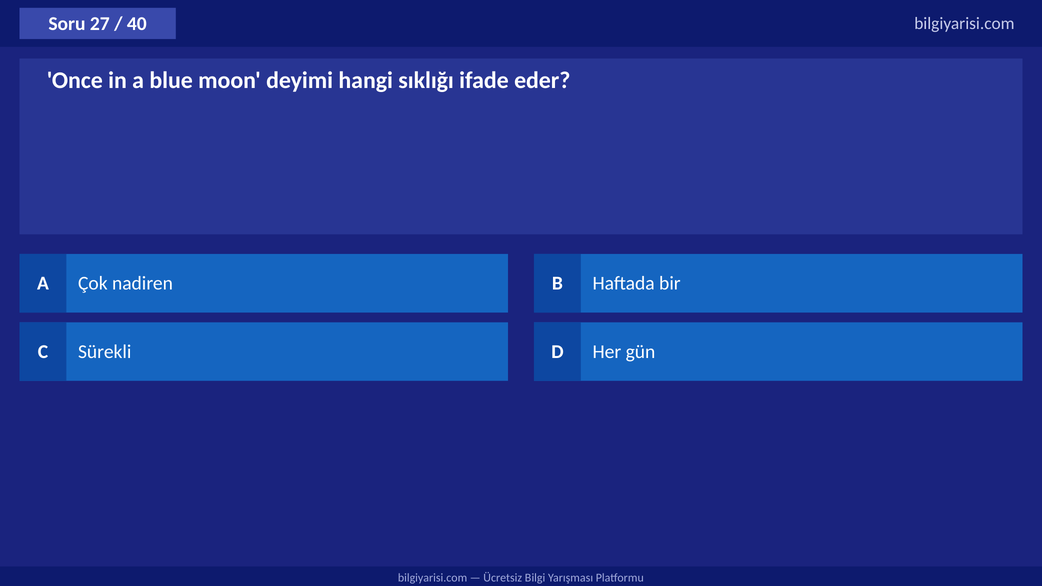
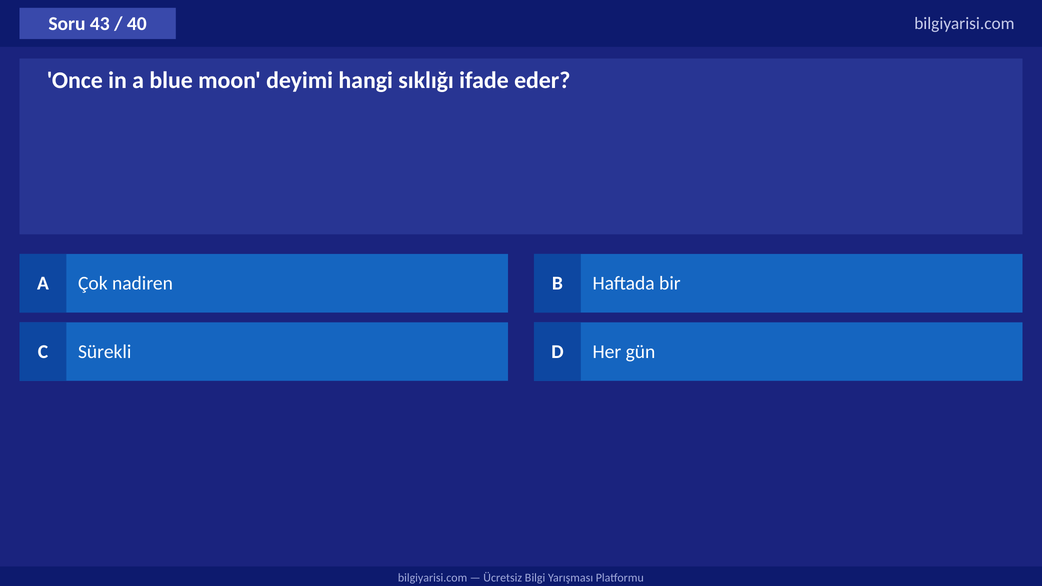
27: 27 -> 43
